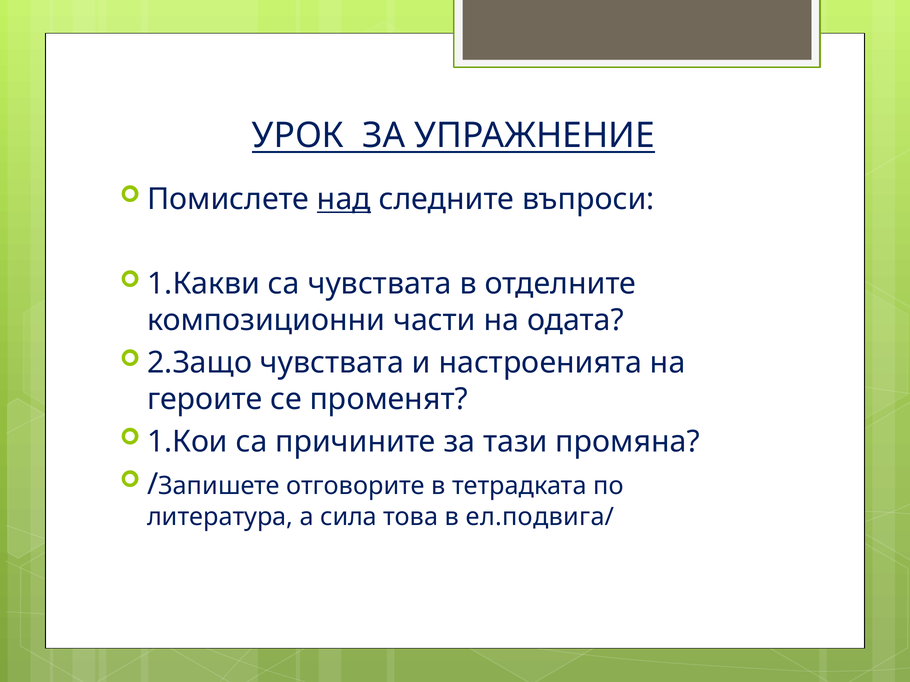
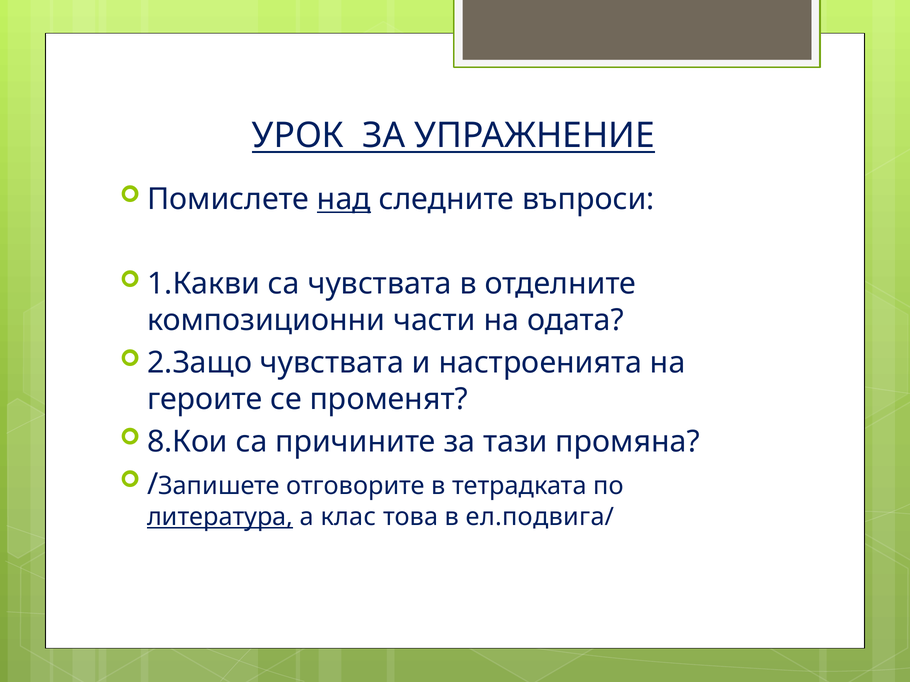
1.Кои: 1.Кои -> 8.Кои
литература underline: none -> present
сила: сила -> клас
